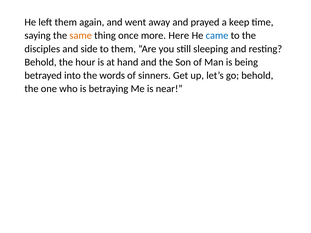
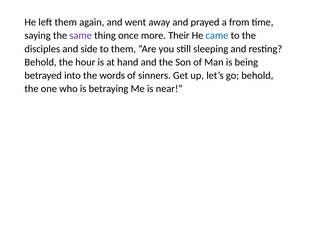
keep: keep -> from
same colour: orange -> purple
Here: Here -> Their
